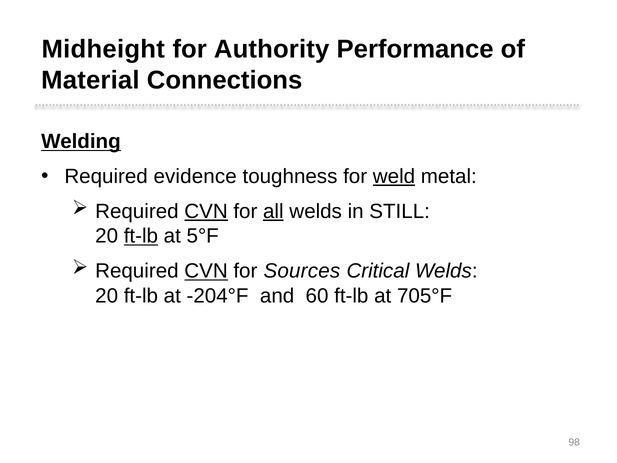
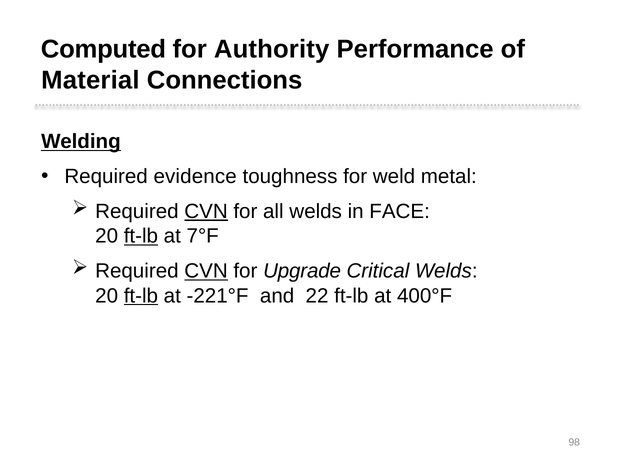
Midheight: Midheight -> Computed
weld underline: present -> none
all underline: present -> none
STILL: STILL -> FACE
5°F: 5°F -> 7°F
Sources: Sources -> Upgrade
ft-lb at (141, 296) underline: none -> present
-204°F: -204°F -> -221°F
60: 60 -> 22
705°F: 705°F -> 400°F
